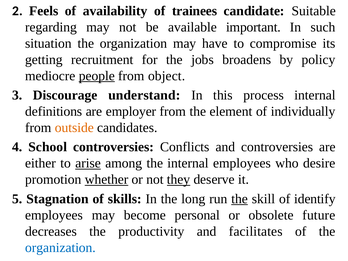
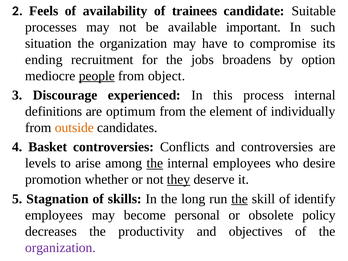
regarding: regarding -> processes
getting: getting -> ending
policy: policy -> option
understand: understand -> experienced
employer: employer -> optimum
School: School -> Basket
either: either -> levels
arise underline: present -> none
the at (155, 163) underline: none -> present
whether underline: present -> none
future: future -> policy
facilitates: facilitates -> objectives
organization at (61, 248) colour: blue -> purple
